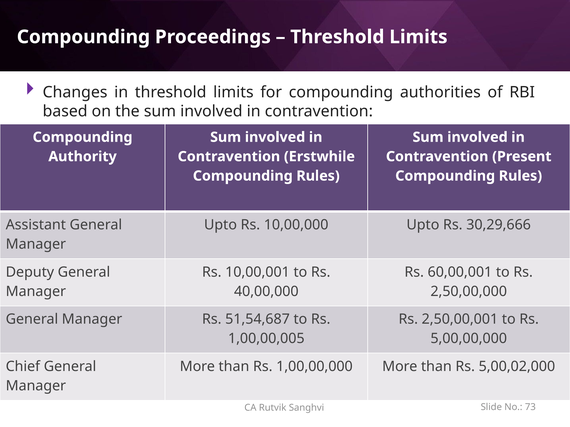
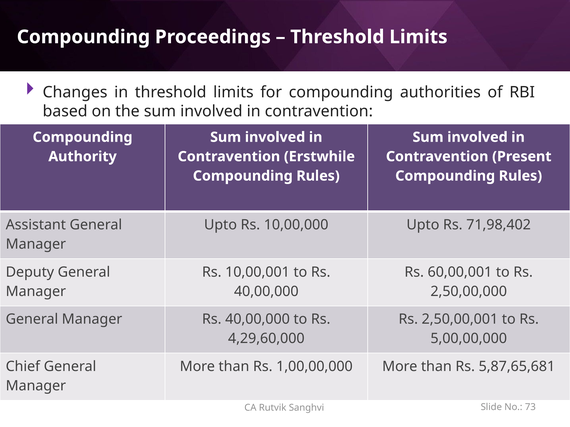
30,29,666: 30,29,666 -> 71,98,402
Manager Rs 51,54,687: 51,54,687 -> 40,00,000
1,00,00,005: 1,00,00,005 -> 4,29,60,000
5,00,02,000: 5,00,02,000 -> 5,87,65,681
